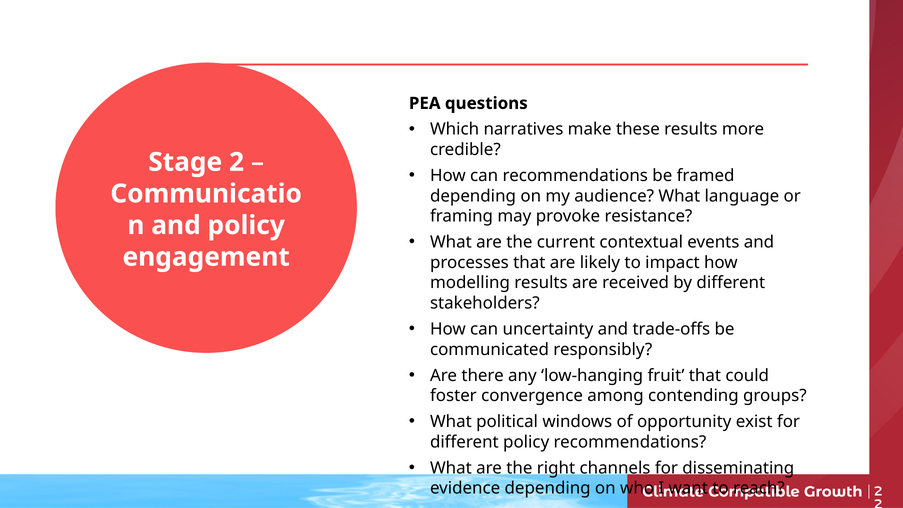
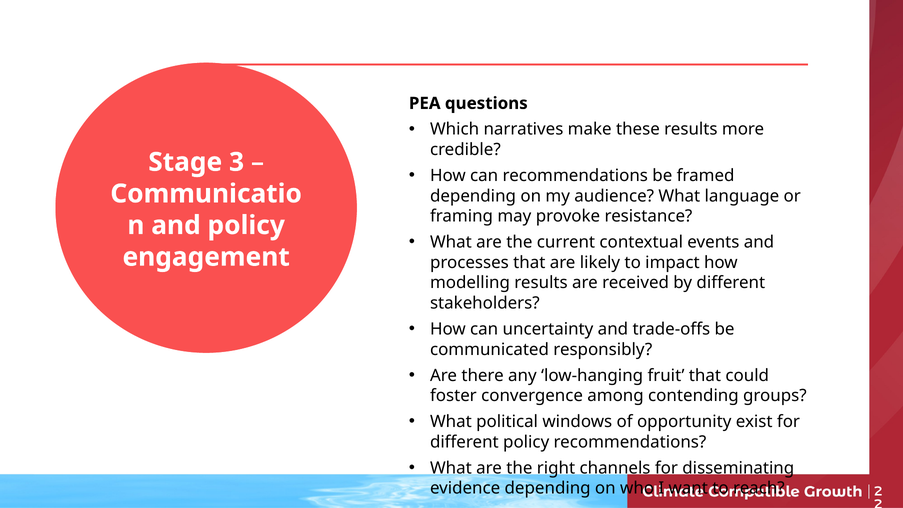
Stage 2: 2 -> 3
